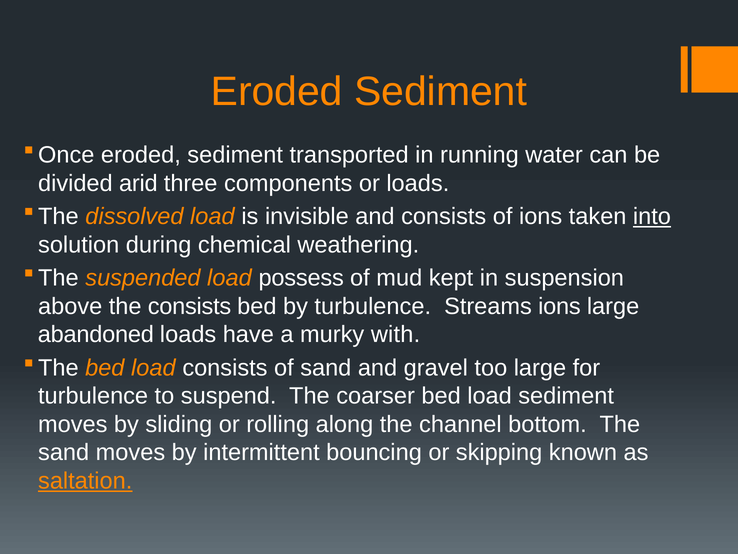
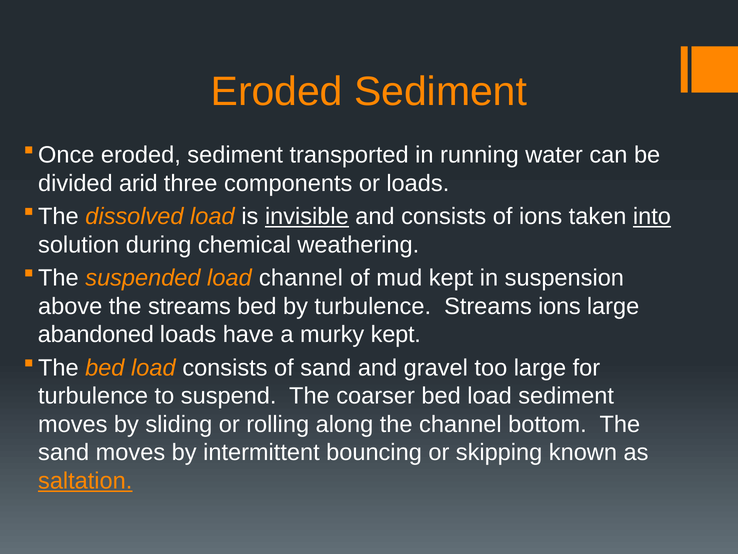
invisible underline: none -> present
load possess: possess -> channel
the consists: consists -> streams
murky with: with -> kept
